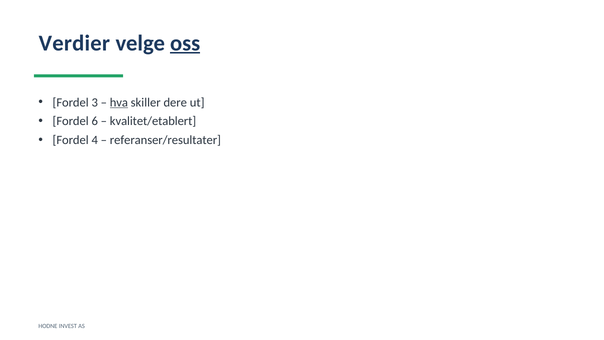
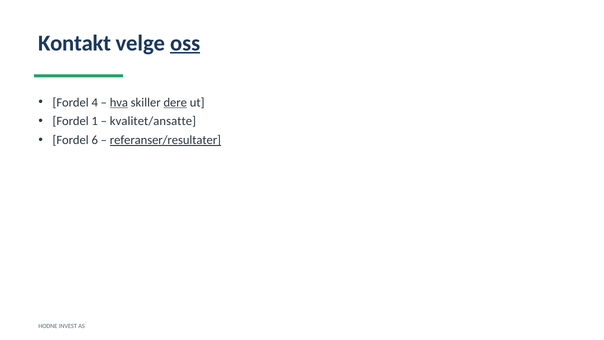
Verdier: Verdier -> Kontakt
3: 3 -> 4
dere underline: none -> present
6: 6 -> 1
kvalitet/etablert: kvalitet/etablert -> kvalitet/ansatte
4: 4 -> 6
referanser/resultater underline: none -> present
